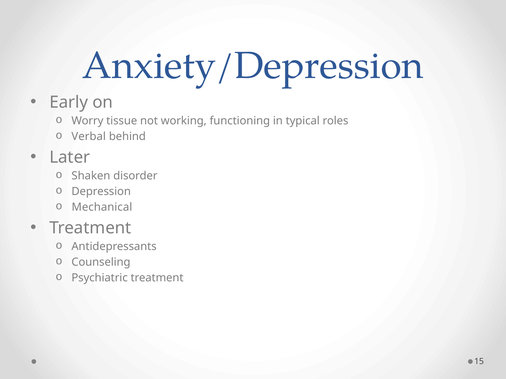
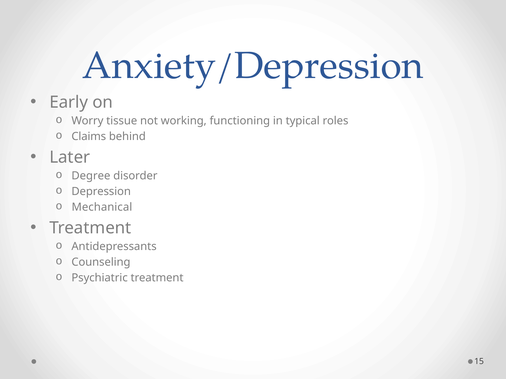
Verbal: Verbal -> Claims
Shaken: Shaken -> Degree
